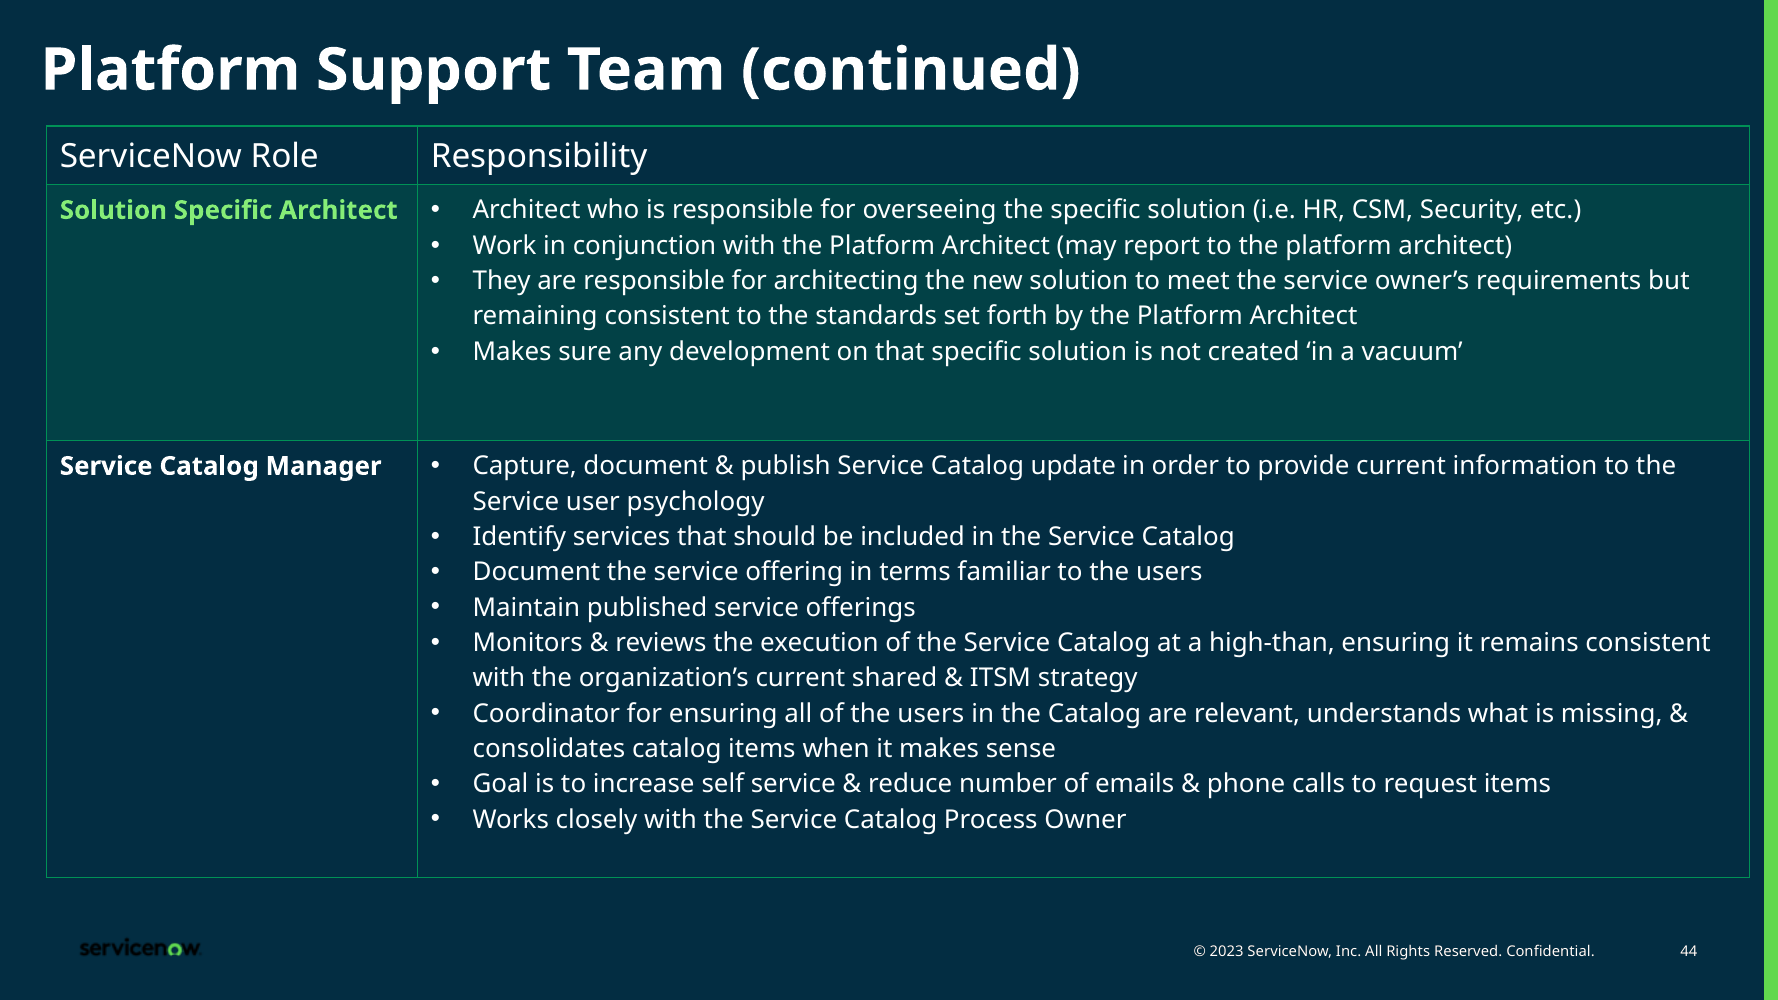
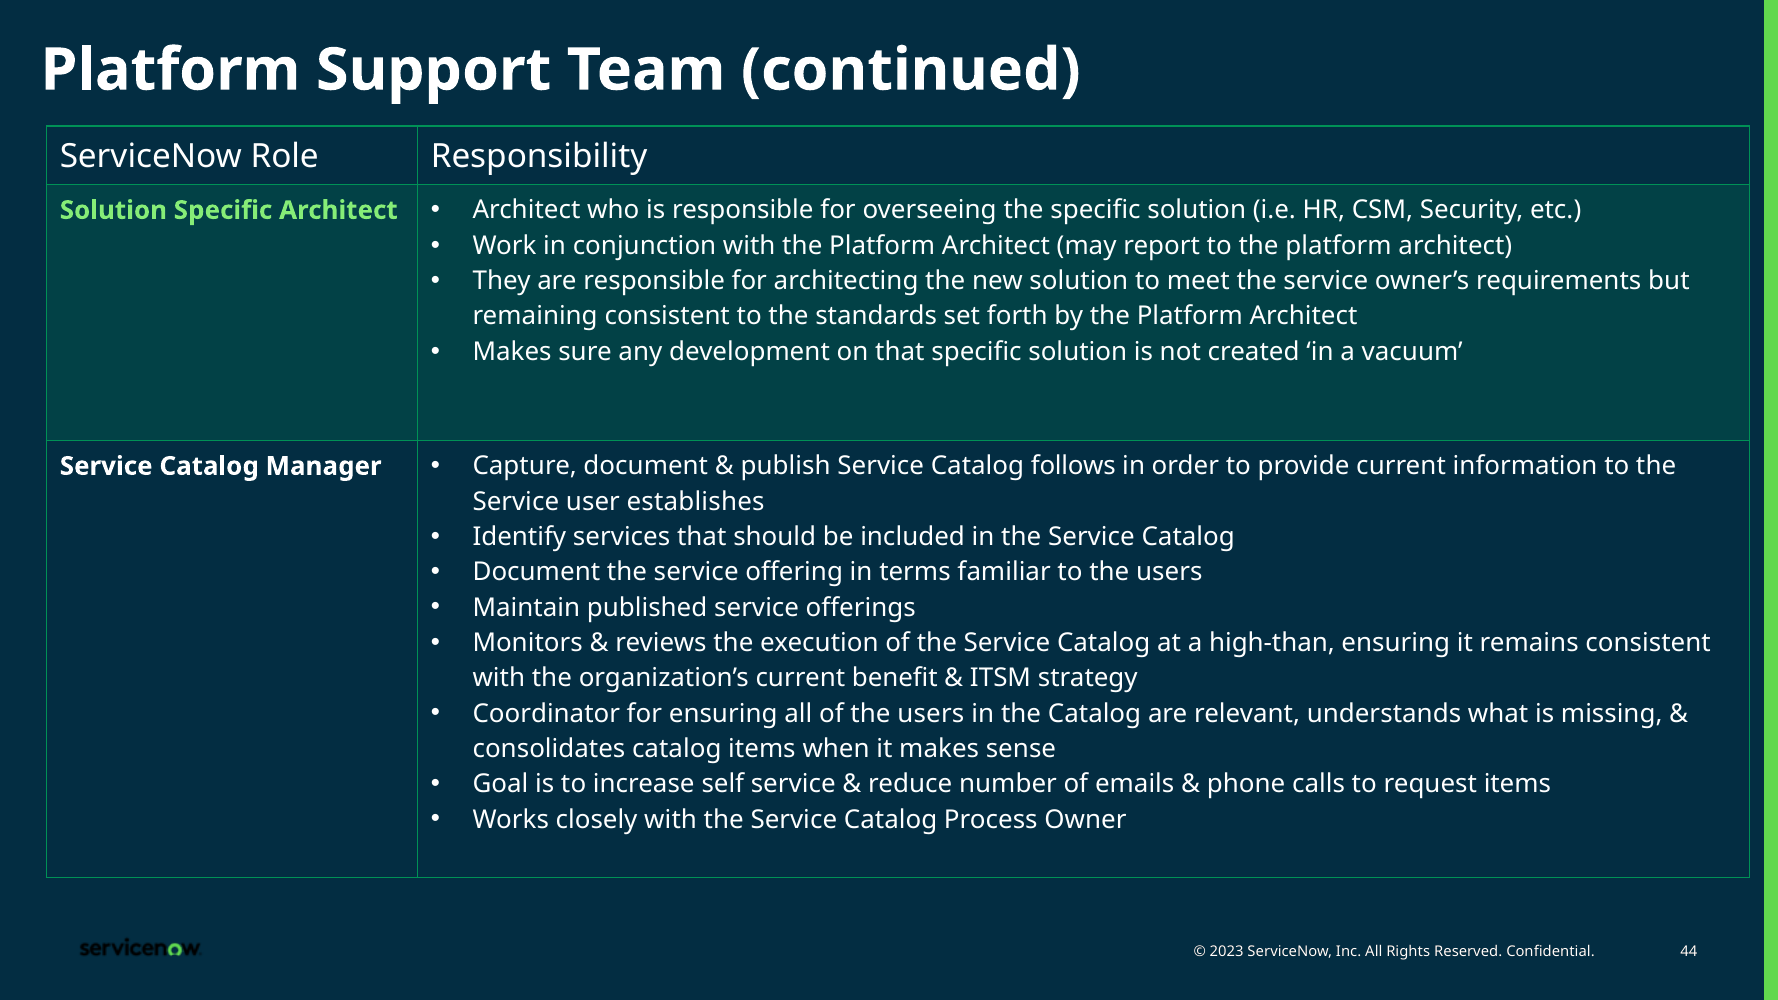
update: update -> follows
psychology: psychology -> establishes
shared: shared -> benefit
